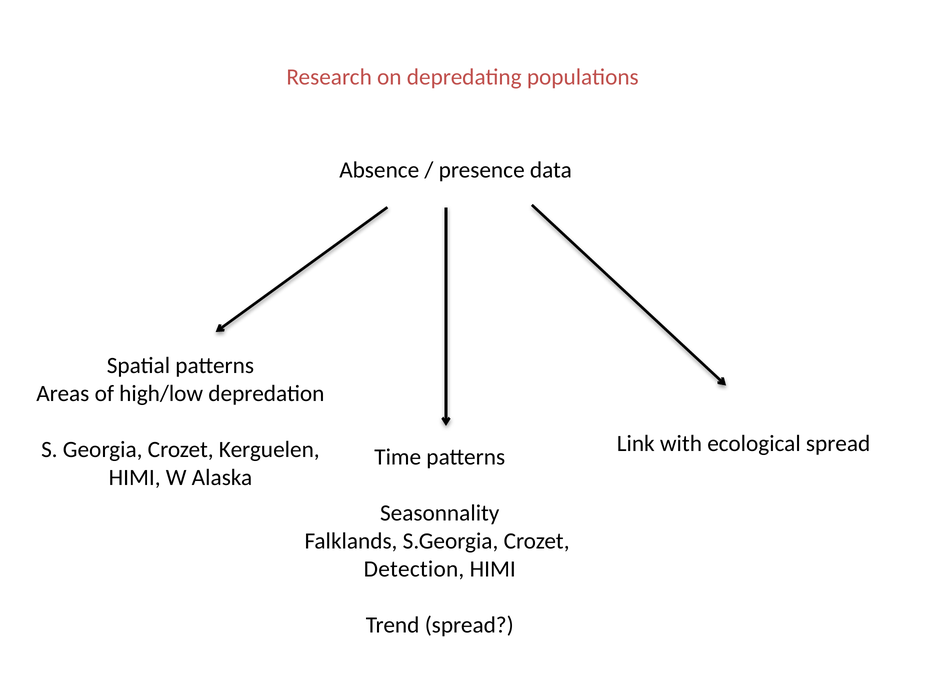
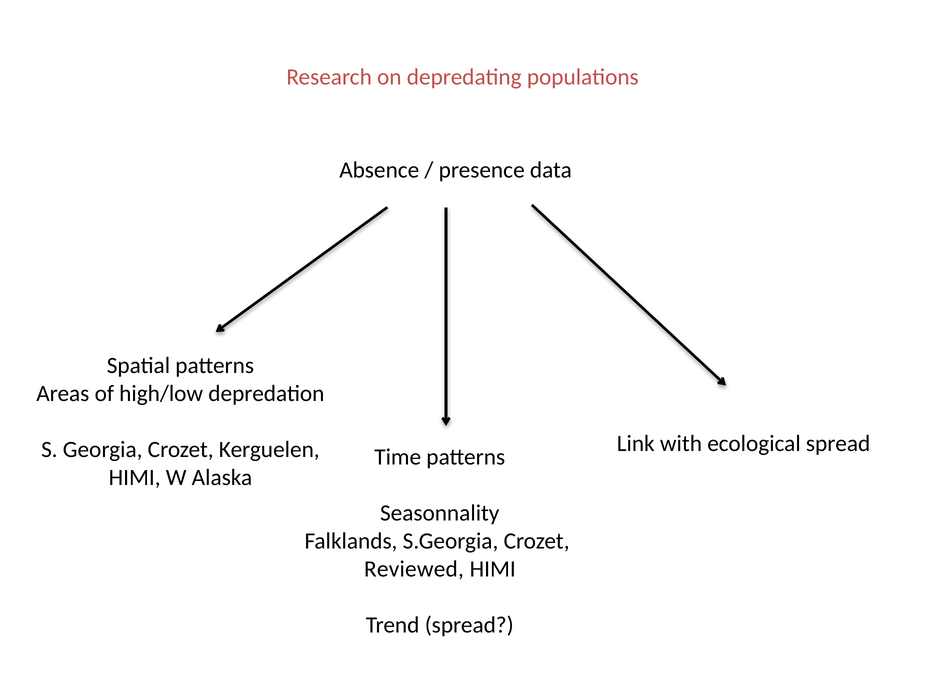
Detection: Detection -> Reviewed
